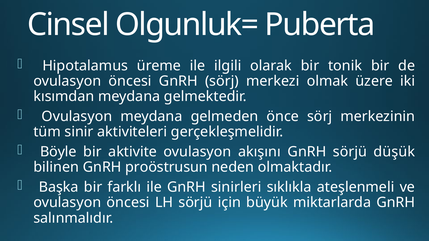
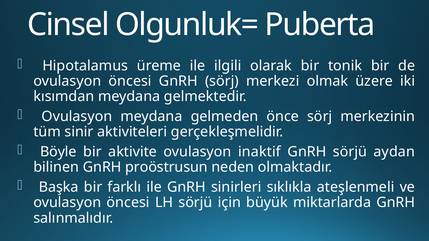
akışını: akışını -> inaktif
düşük: düşük -> aydan
